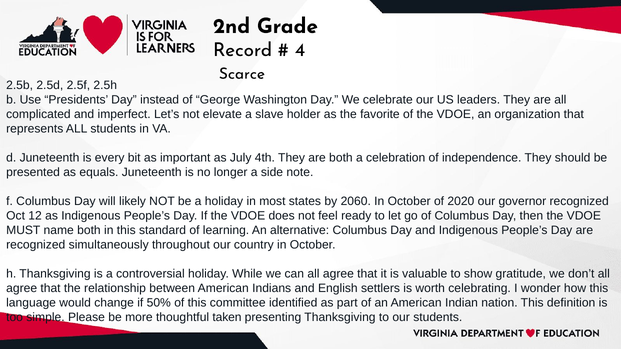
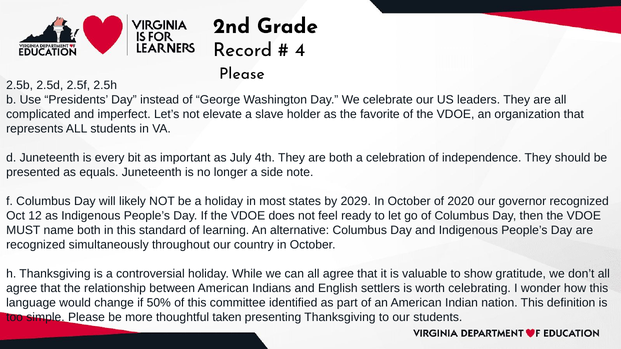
Scarce at (242, 74): Scarce -> Please
2060: 2060 -> 2029
